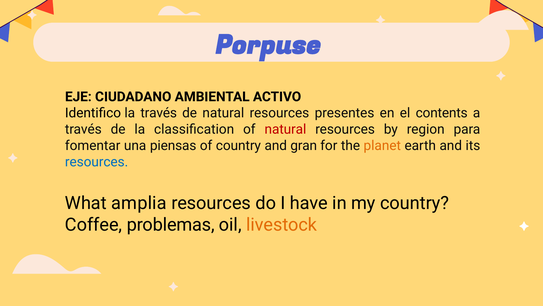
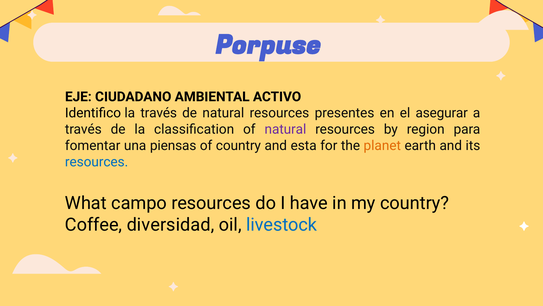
contents: contents -> asegurar
natural at (285, 129) colour: red -> purple
gran: gran -> esta
amplia: amplia -> campo
problemas: problemas -> diversidad
livestock colour: orange -> blue
